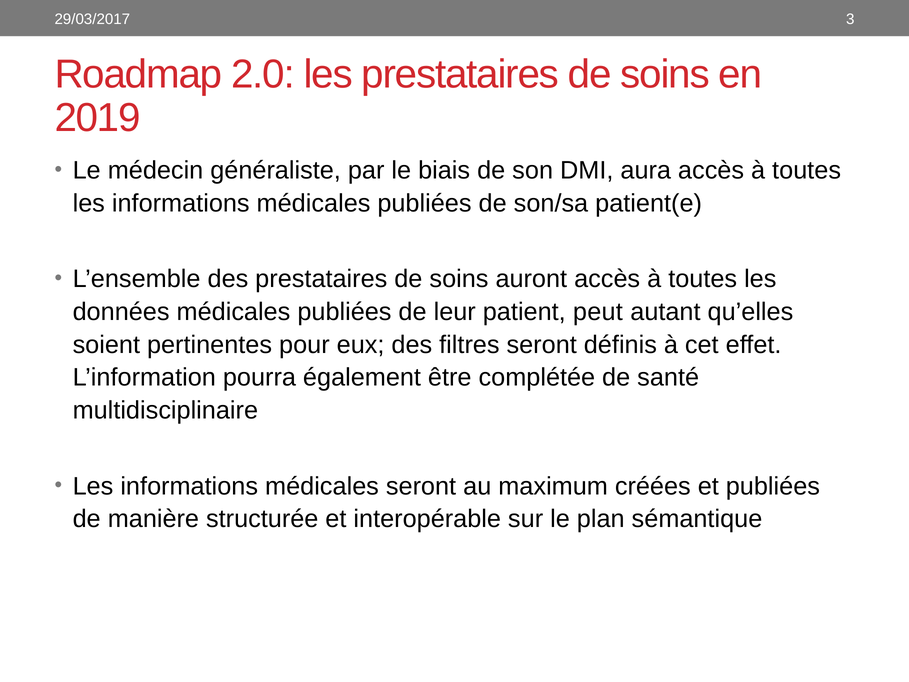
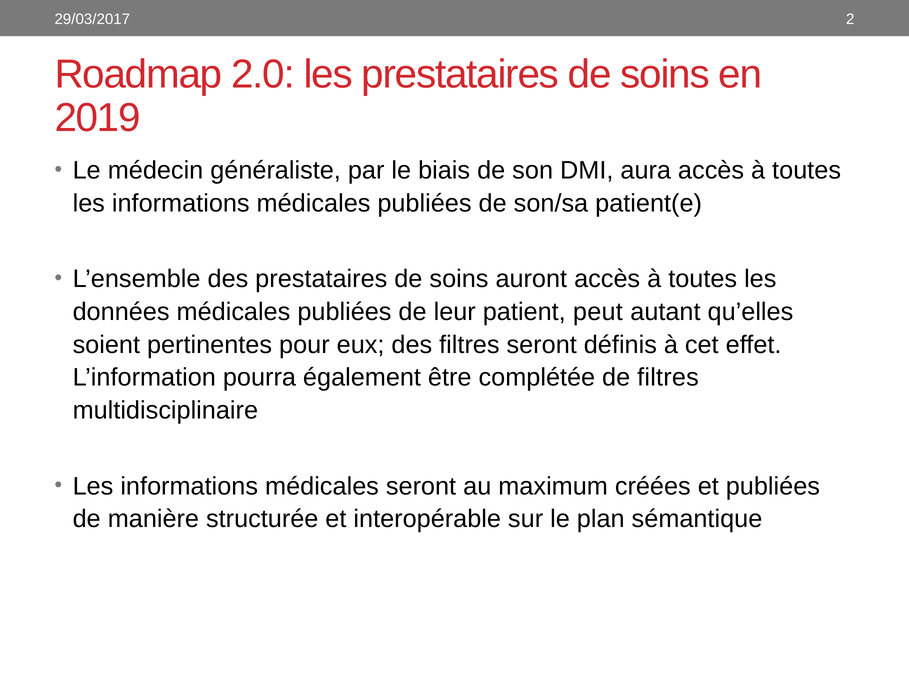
3: 3 -> 2
de santé: santé -> filtres
